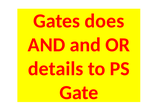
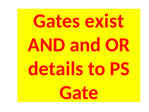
does: does -> exist
